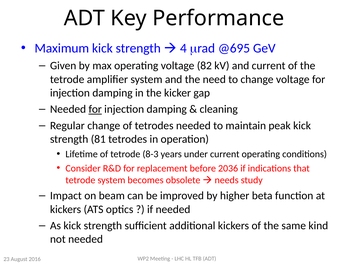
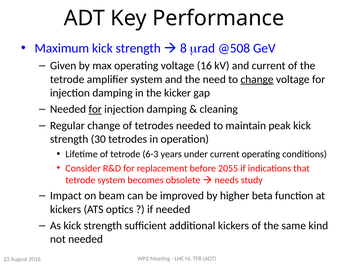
4: 4 -> 8
@695: @695 -> @508
82: 82 -> 16
change at (257, 79) underline: none -> present
81: 81 -> 30
8-3: 8-3 -> 6-3
2036: 2036 -> 2055
